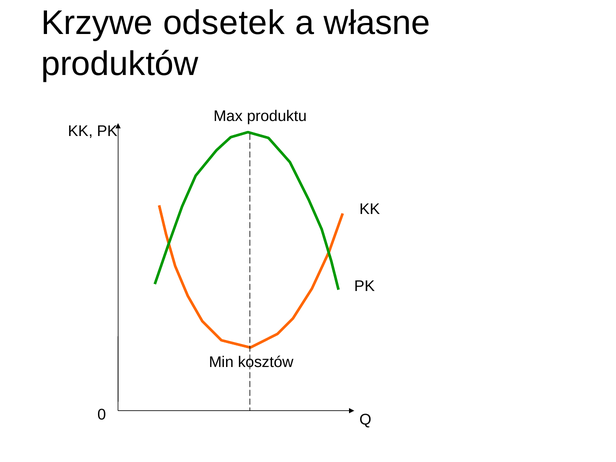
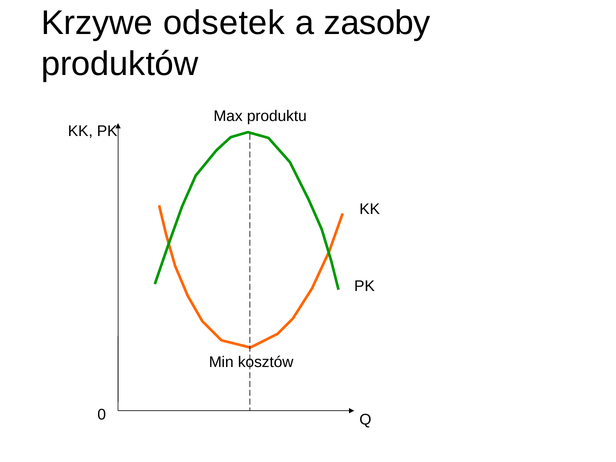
własne: własne -> zasoby
